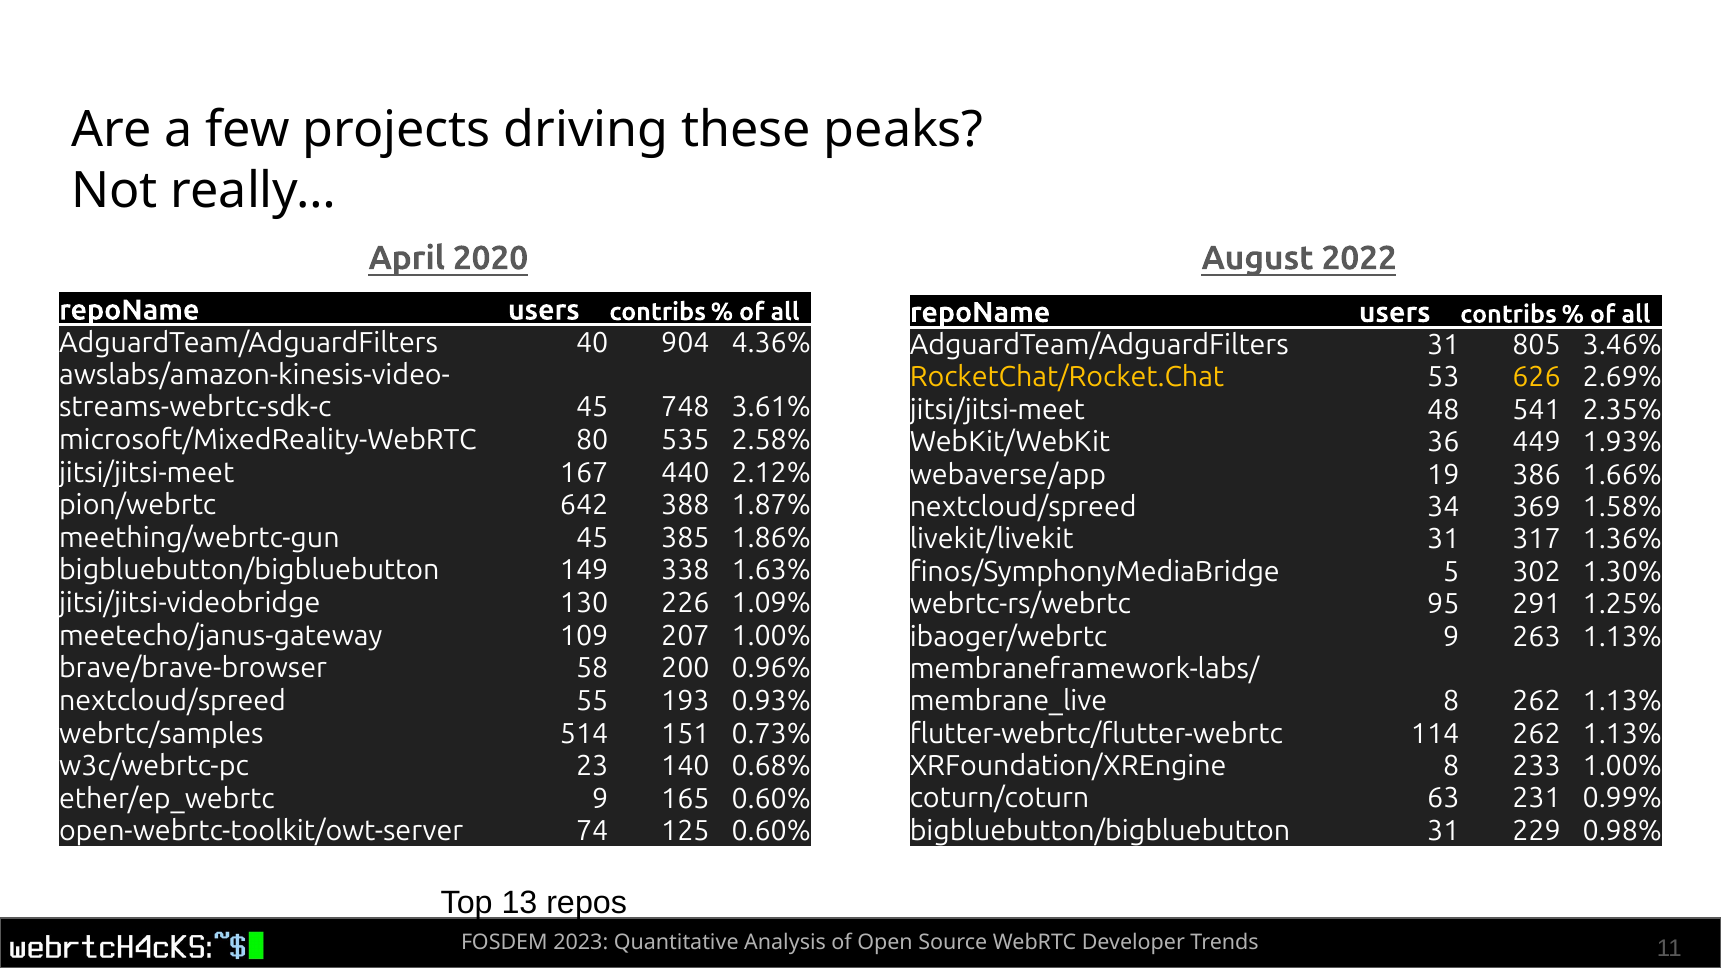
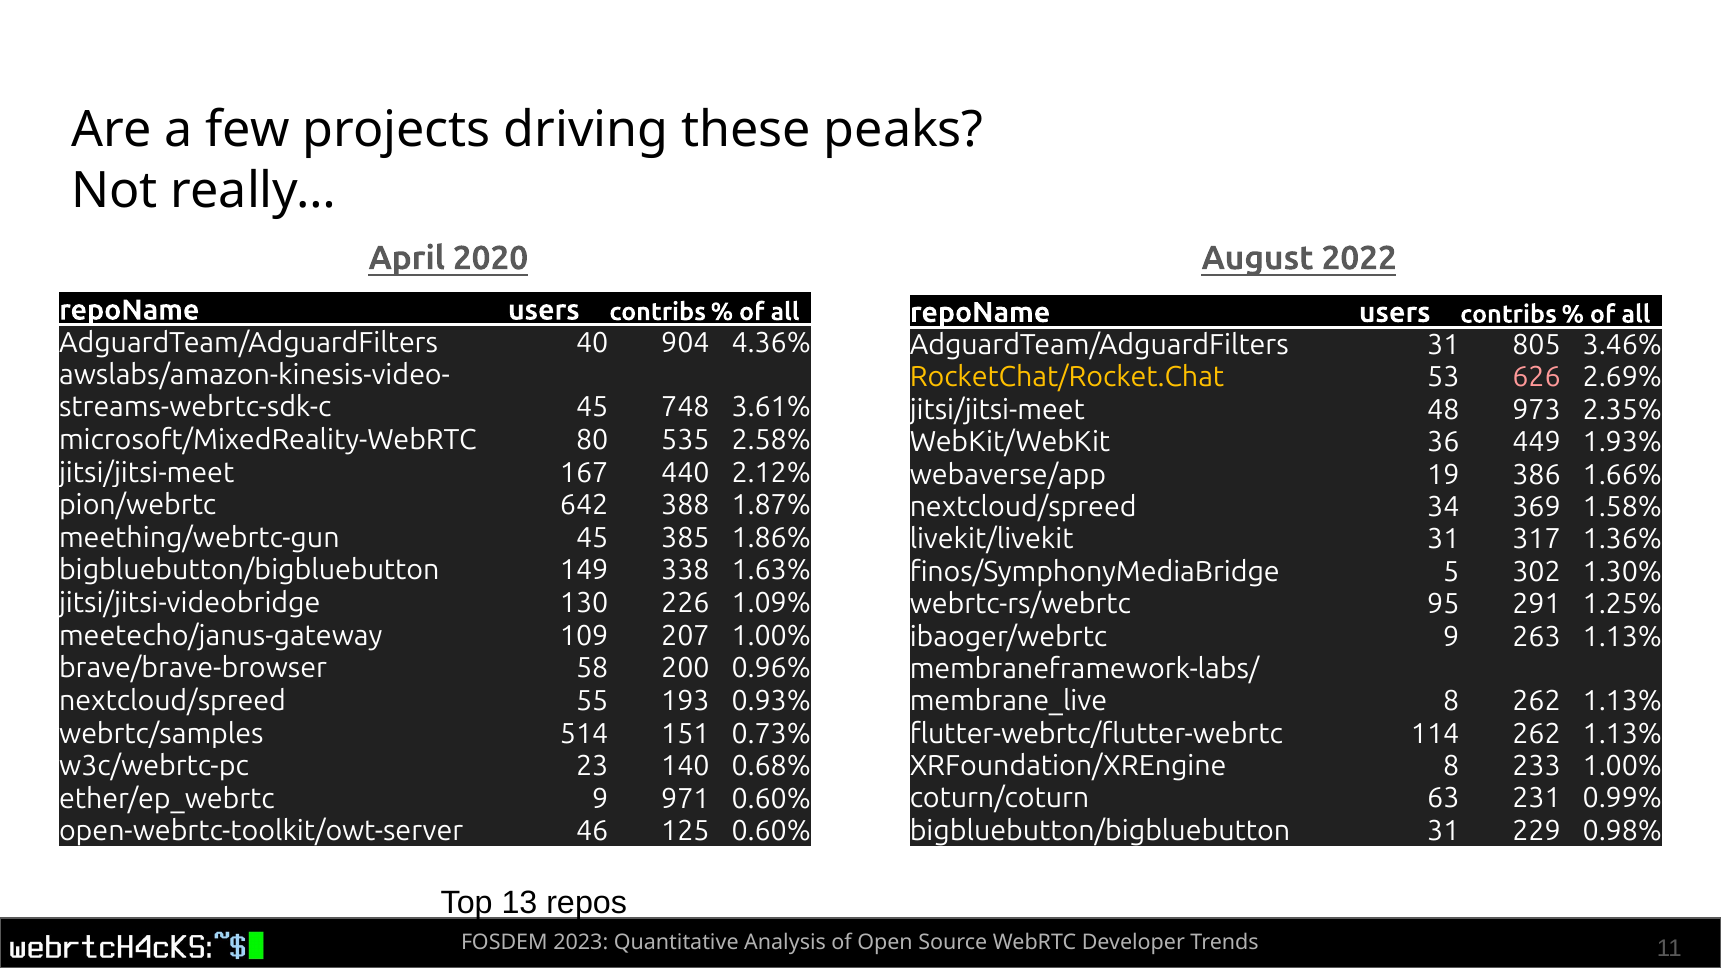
626 colour: yellow -> pink
541: 541 -> 973
165: 165 -> 971
74: 74 -> 46
